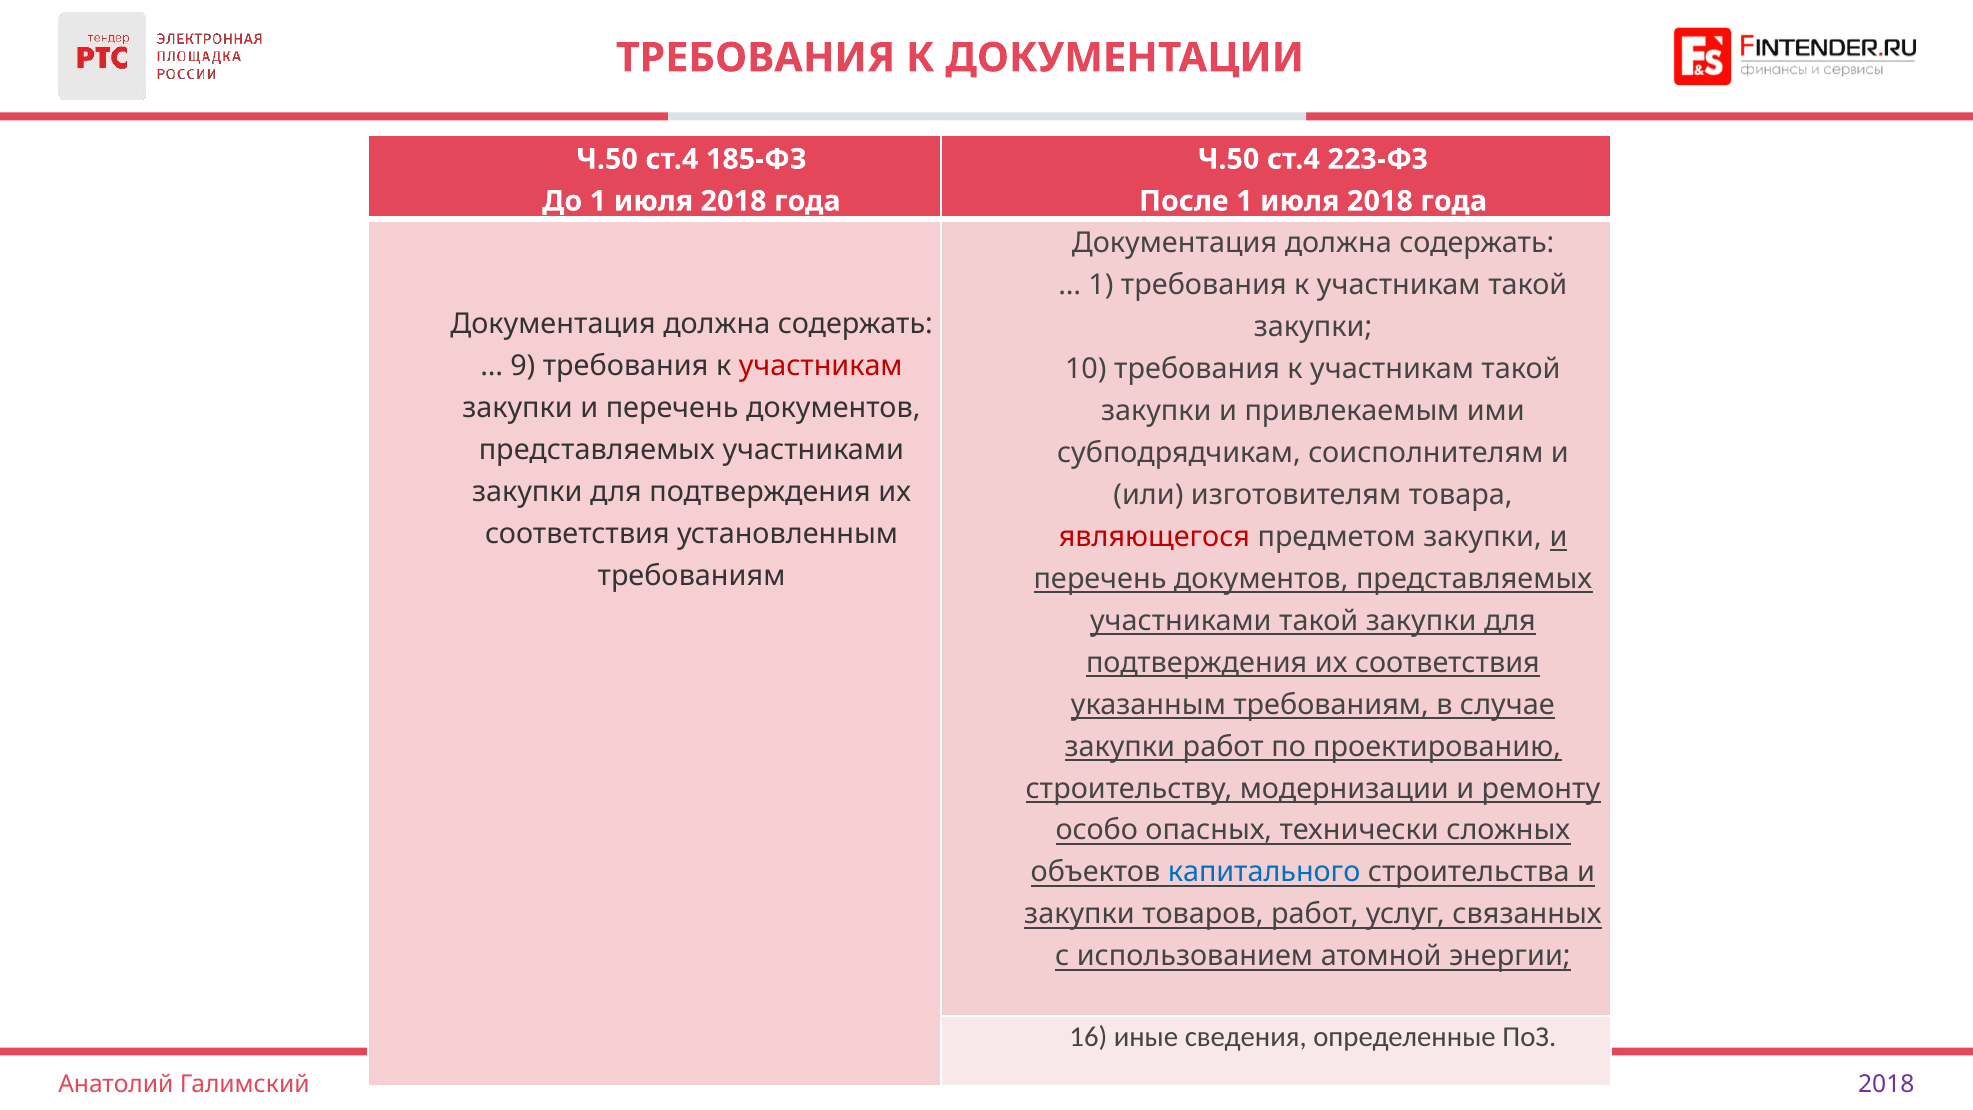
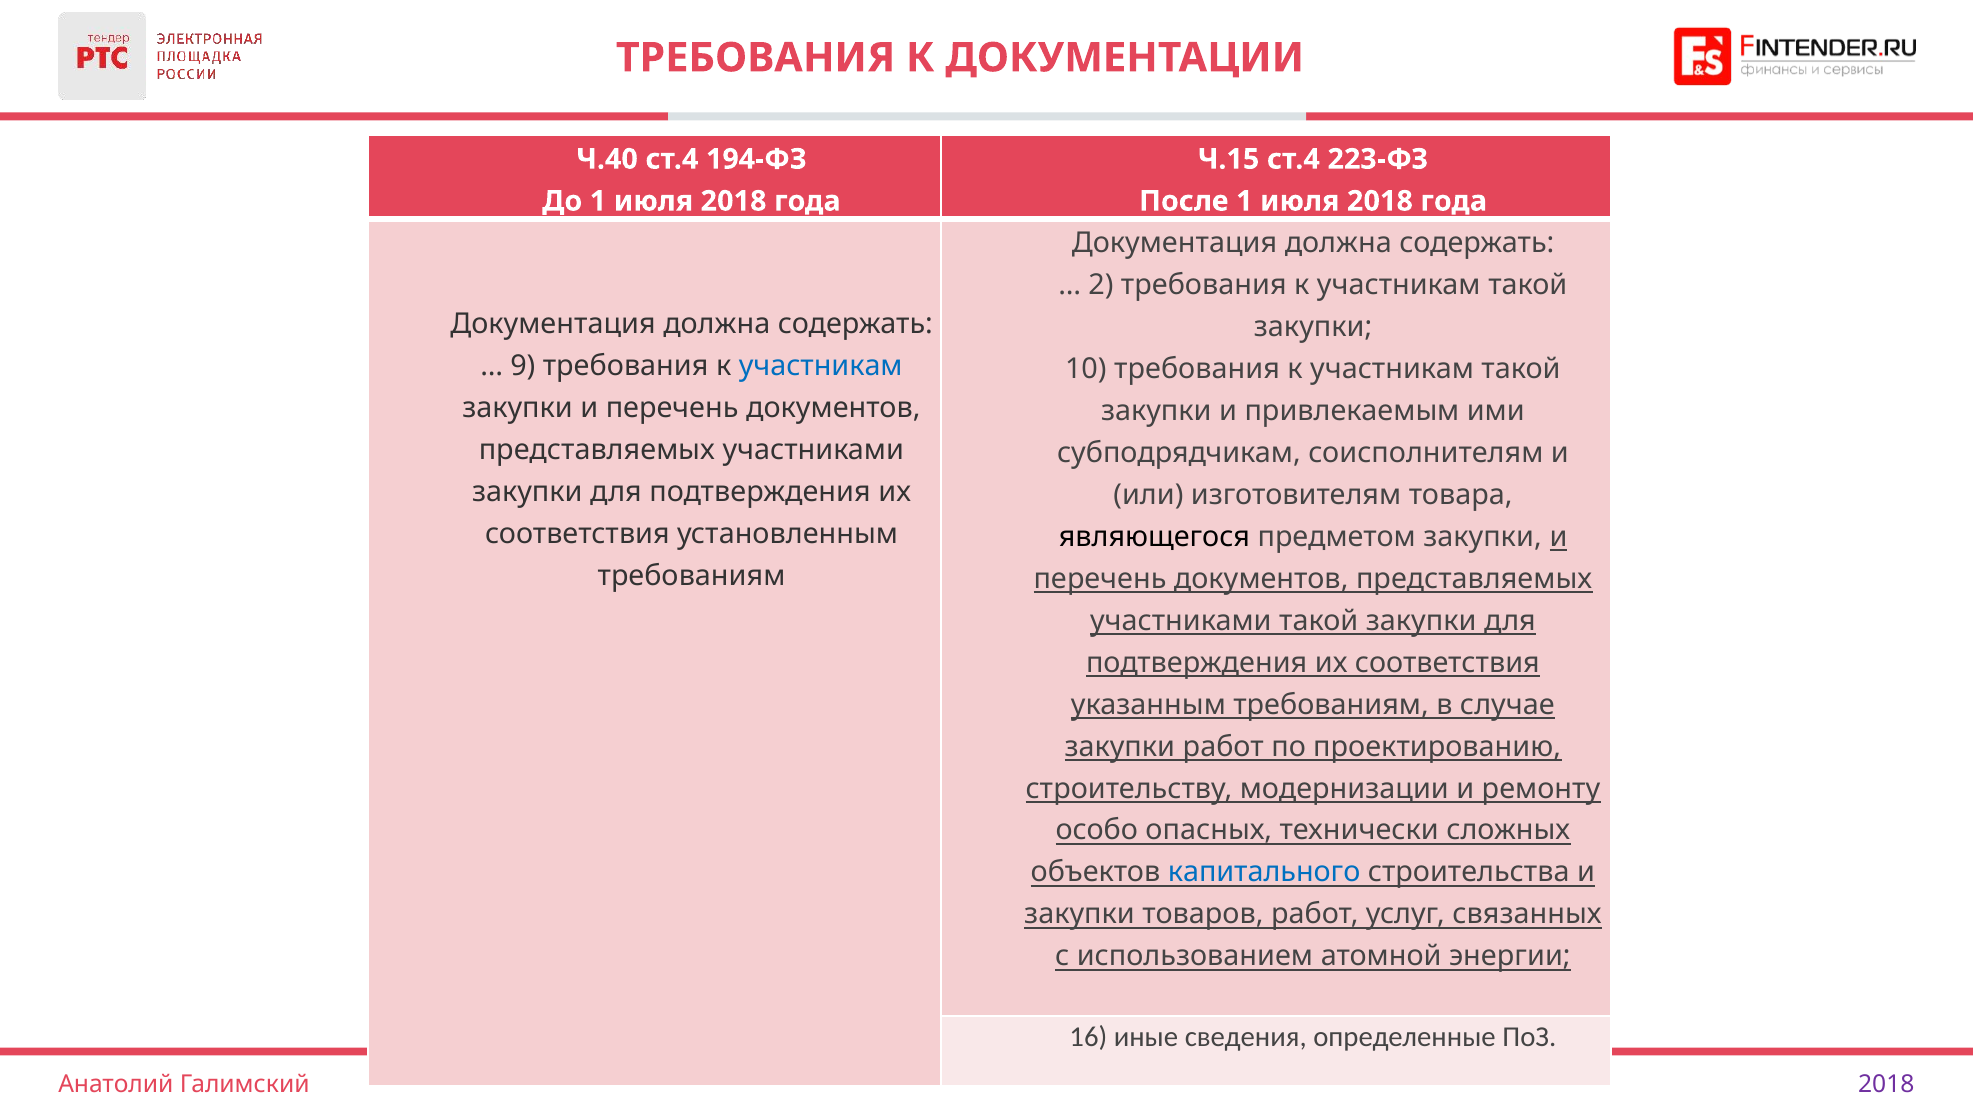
Ч.50 at (607, 159): Ч.50 -> Ч.40
185-ФЗ: 185-ФЗ -> 194-ФЗ
Ч.50 at (1229, 159): Ч.50 -> Ч.15
1 at (1101, 285): 1 -> 2
участникам at (821, 366) colour: red -> blue
являющегося colour: red -> black
